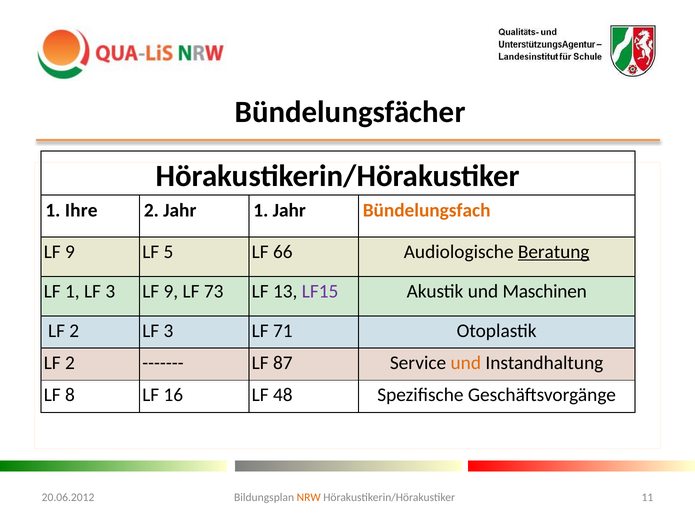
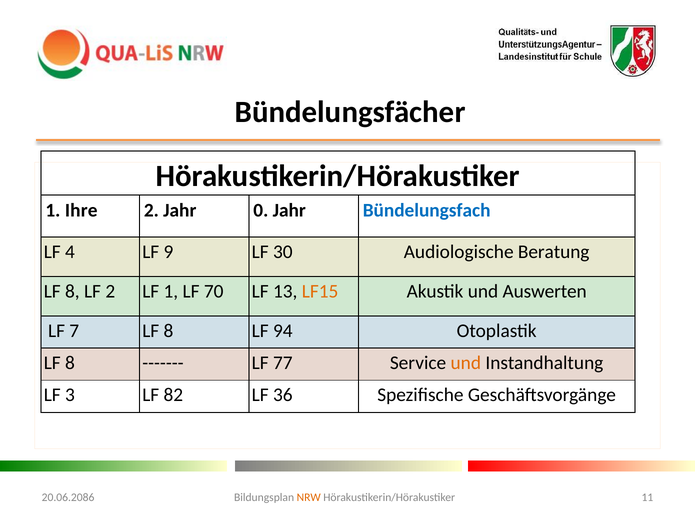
Jahr 1: 1 -> 0
Bündelungsfach colour: orange -> blue
9 at (70, 252): 9 -> 4
5: 5 -> 9
66: 66 -> 30
Beratung underline: present -> none
1 at (72, 291): 1 -> 8
3 at (110, 291): 3 -> 2
9 at (171, 291): 9 -> 1
73: 73 -> 70
LF15 colour: purple -> orange
Maschinen: Maschinen -> Auswerten
2 at (74, 331): 2 -> 7
3 at (168, 331): 3 -> 8
71: 71 -> 94
2 at (70, 363): 2 -> 8
87: 87 -> 77
8: 8 -> 3
16: 16 -> 82
48: 48 -> 36
20.06.2012: 20.06.2012 -> 20.06.2086
